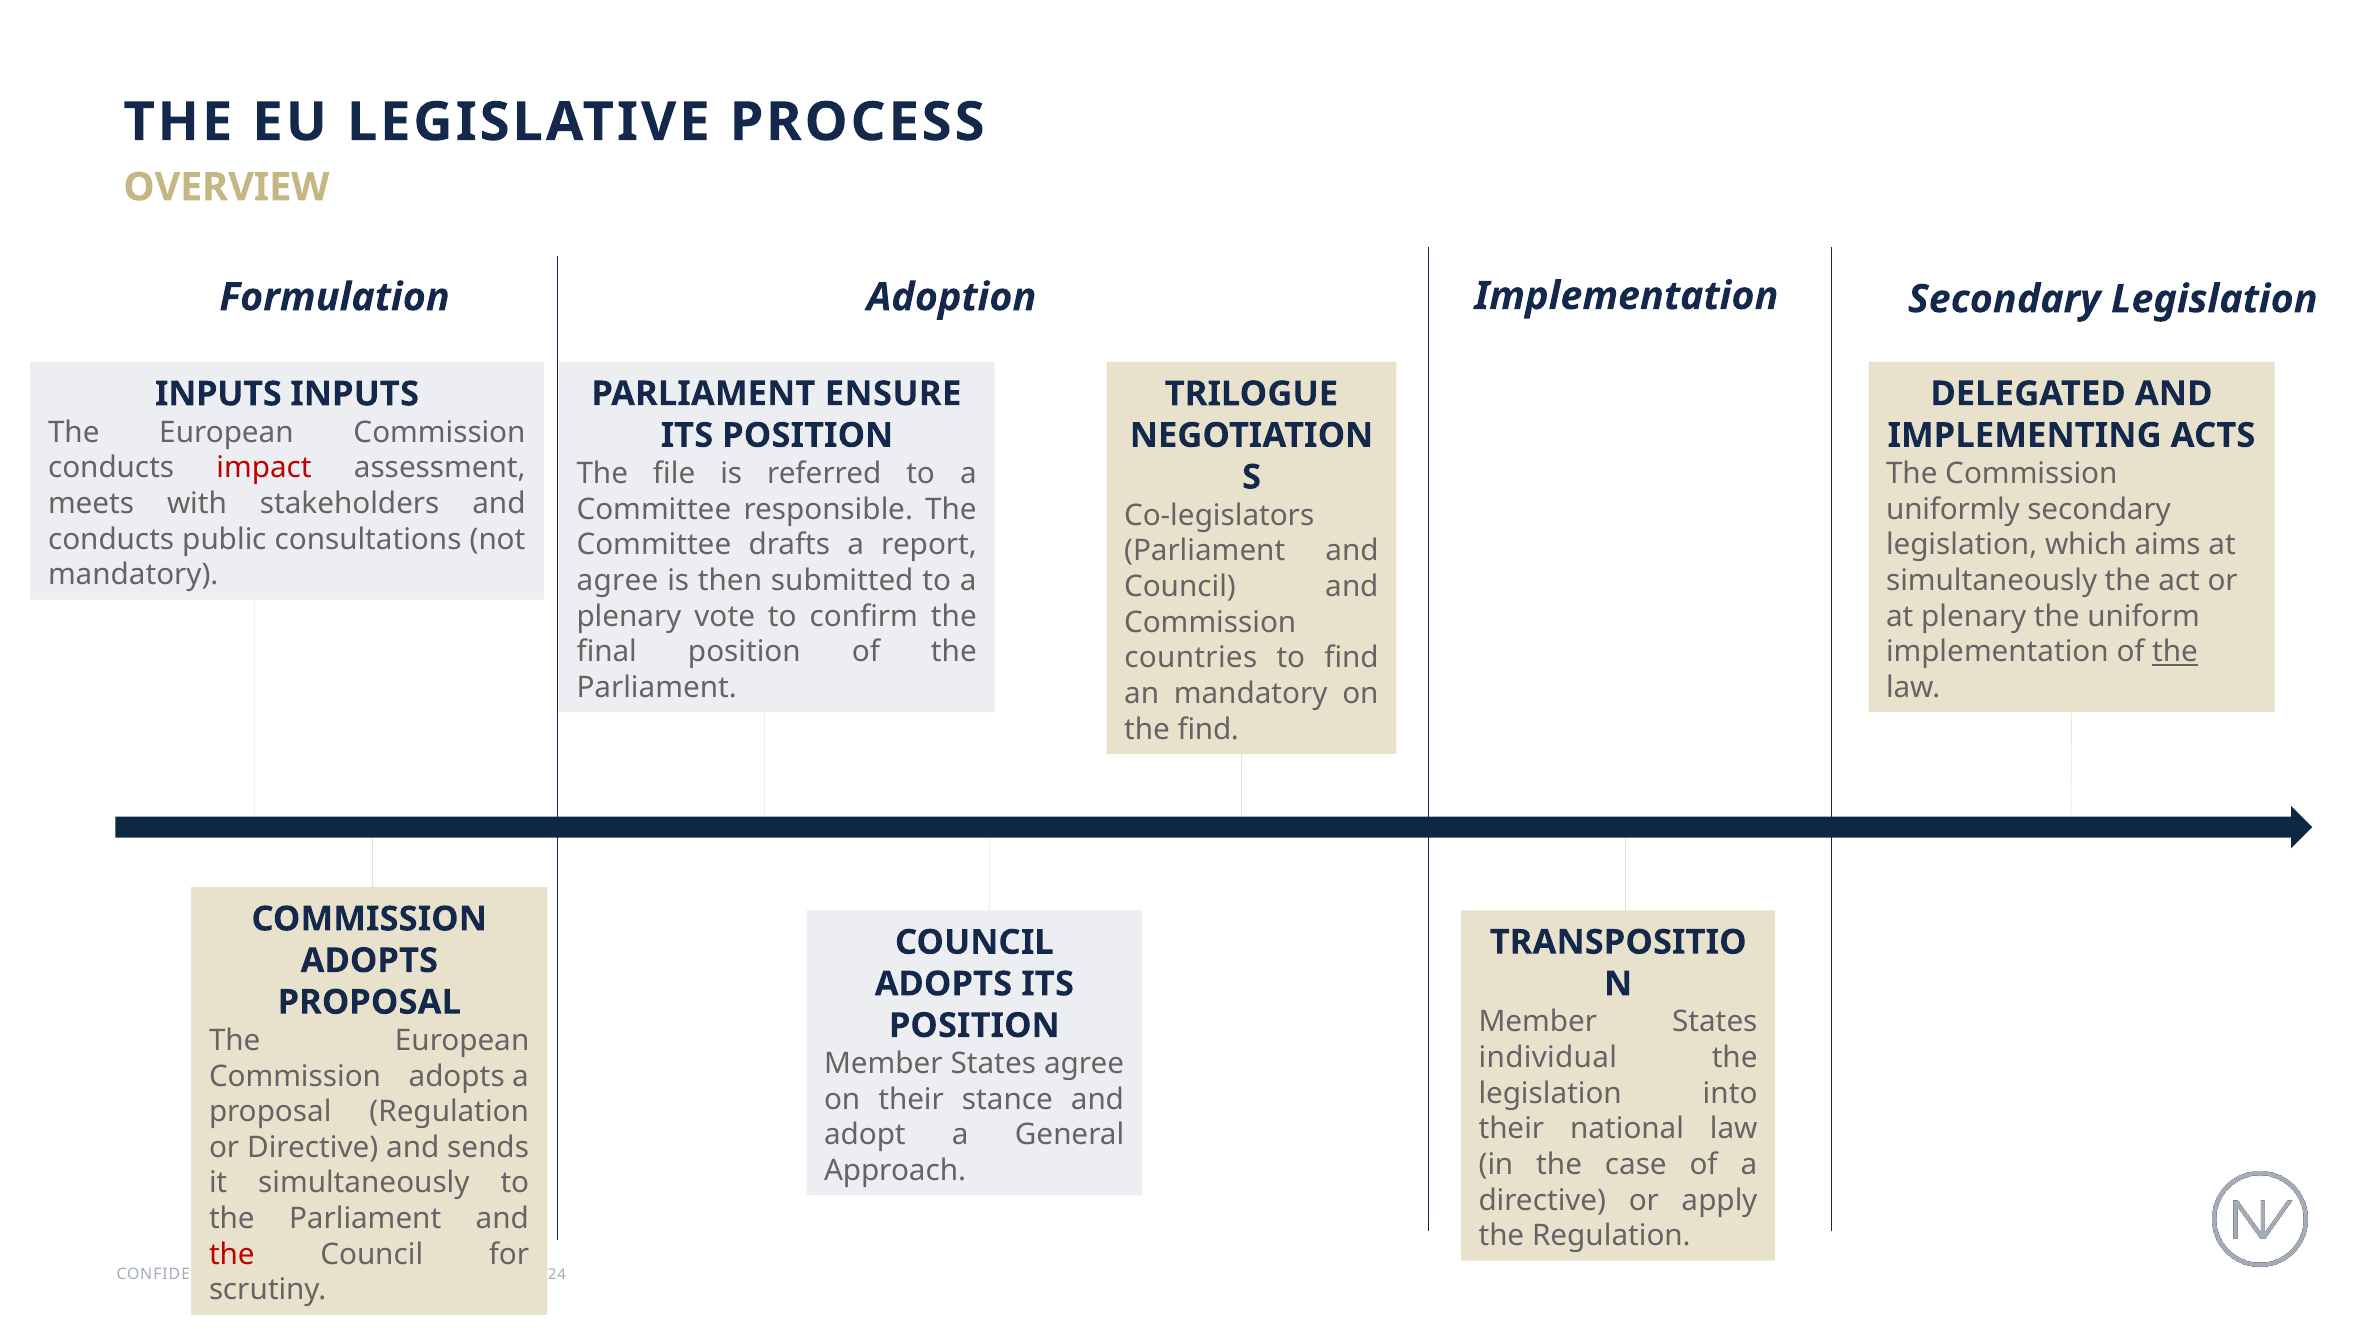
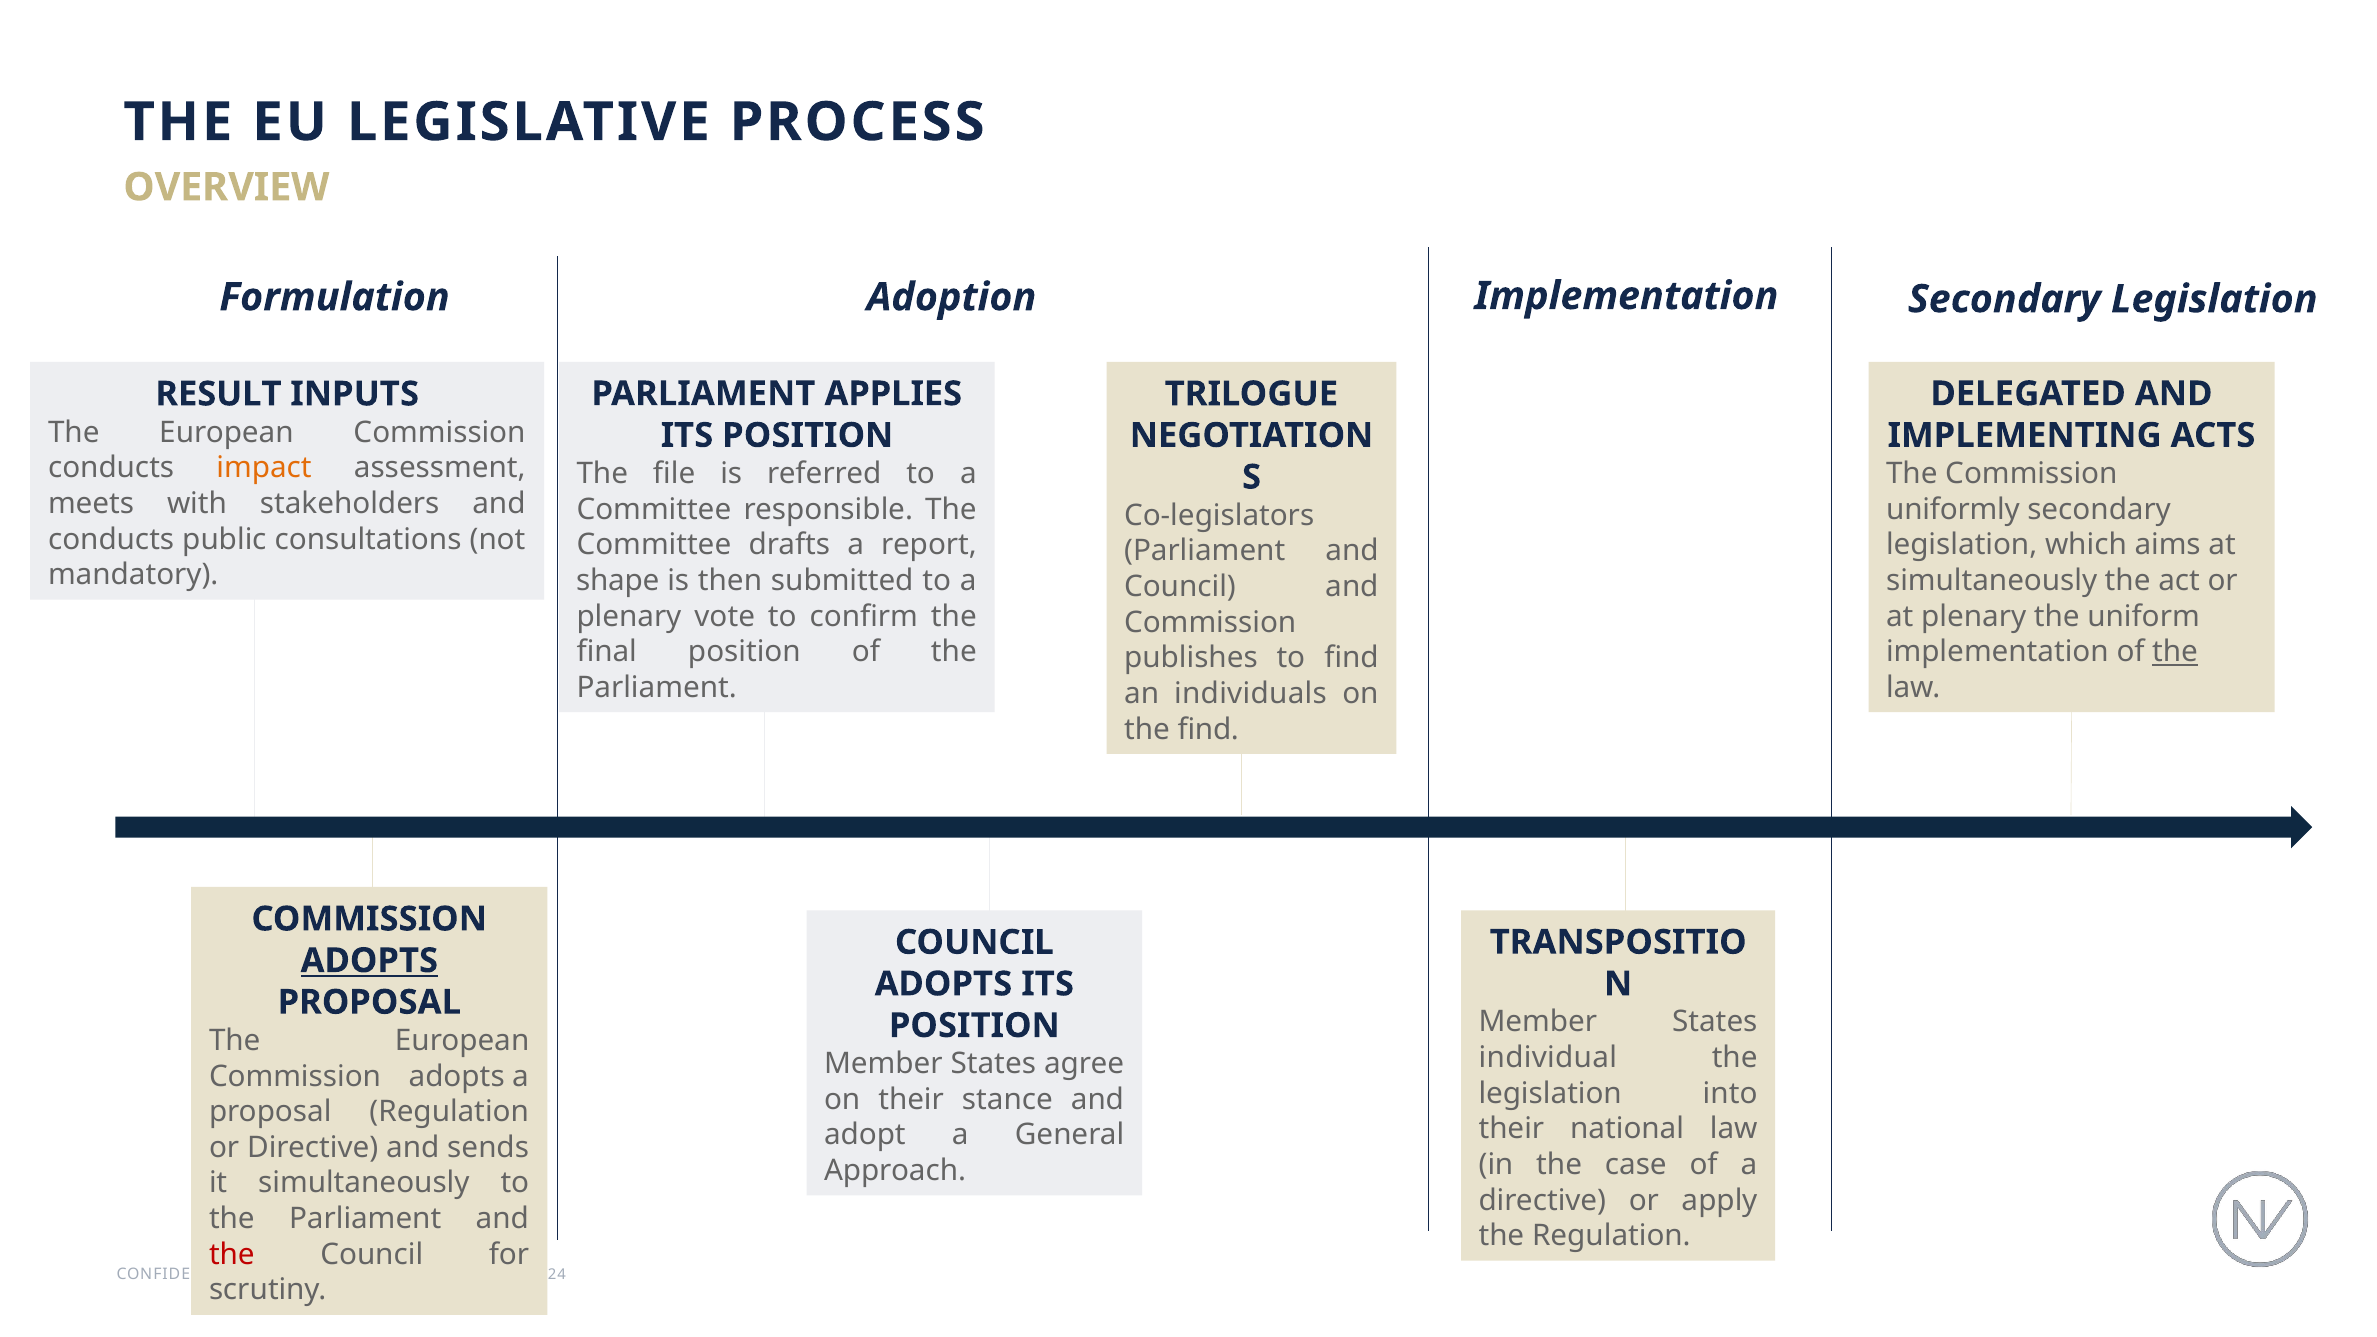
ENSURE: ENSURE -> APPLIES
INPUTS at (218, 394): INPUTS -> RESULT
impact colour: red -> orange
agree at (617, 581): agree -> shape
countries: countries -> publishes
an mandatory: mandatory -> individuals
ADOPTS at (369, 961) underline: none -> present
